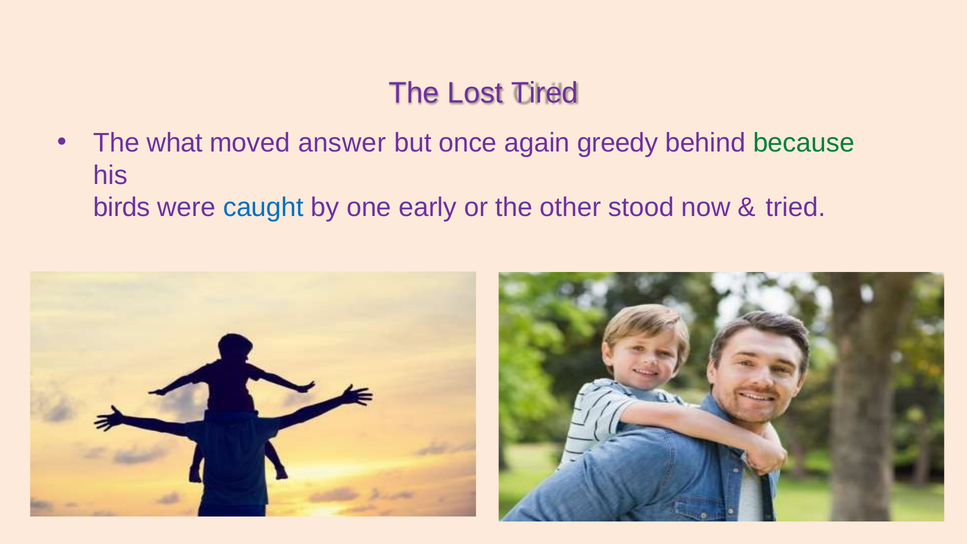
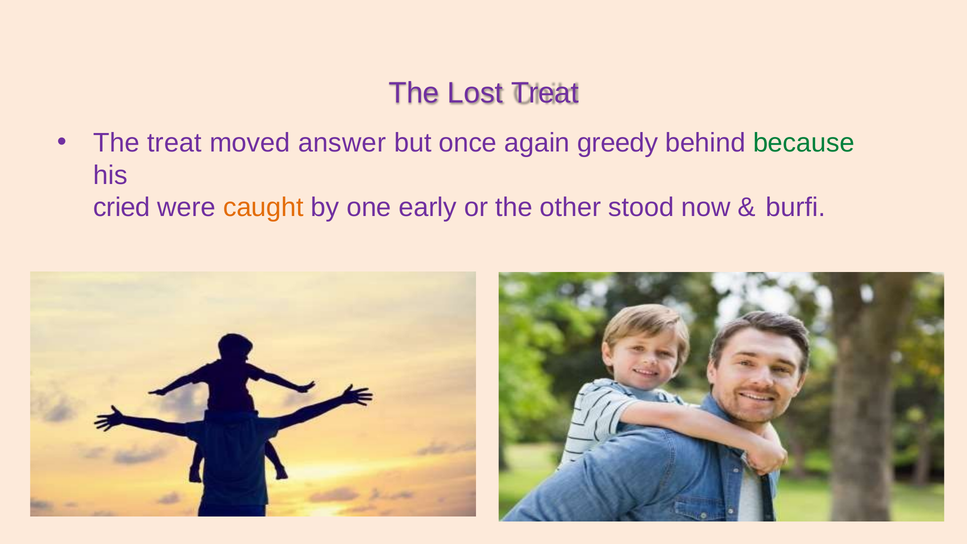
Lost Tired: Tired -> Treat
The what: what -> treat
birds: birds -> cried
caught colour: blue -> orange
tried: tried -> burfi
